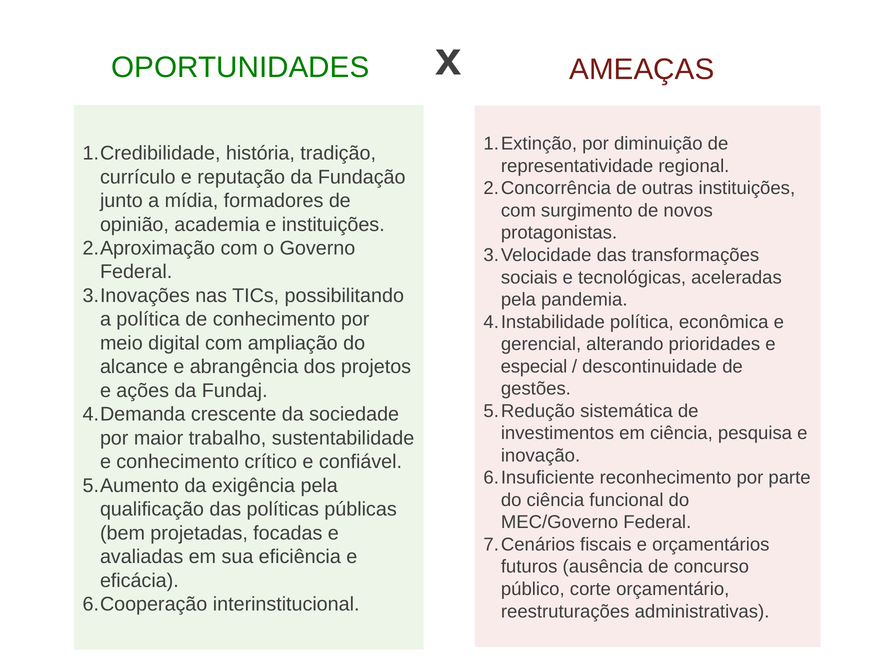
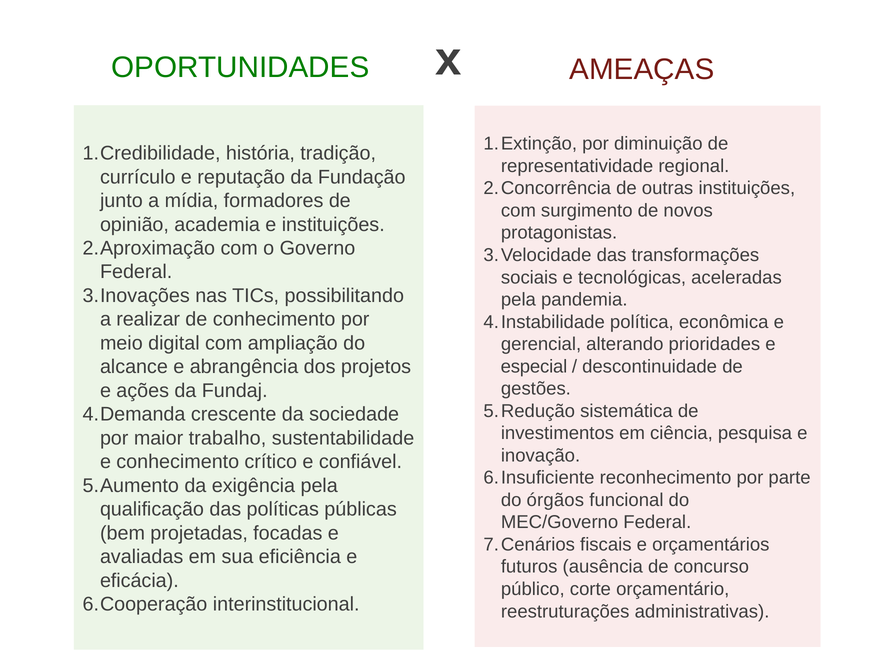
a política: política -> realizar
do ciência: ciência -> órgãos
